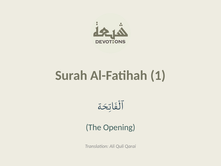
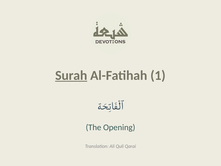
Surah underline: none -> present
